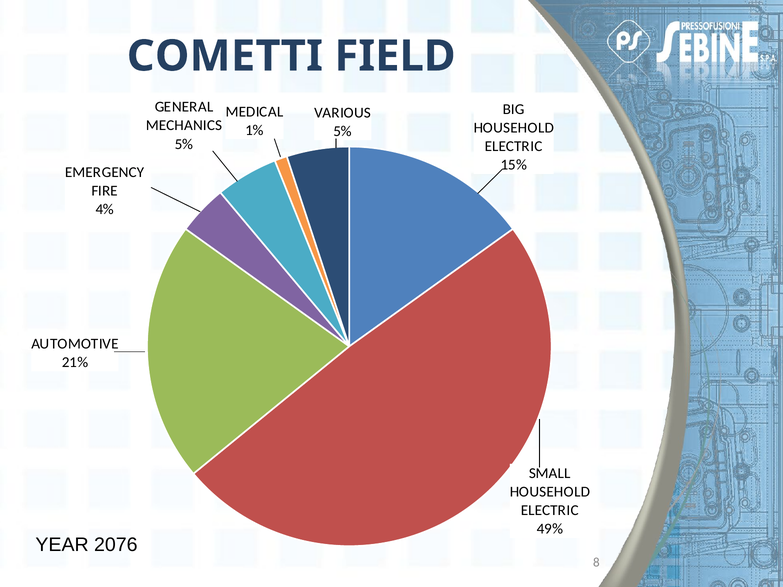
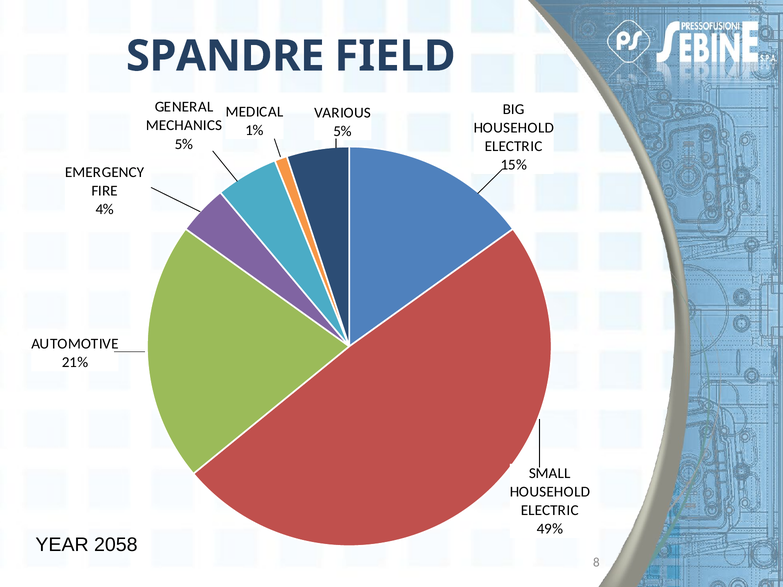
COMETTI: COMETTI -> SPANDRE
2076: 2076 -> 2058
